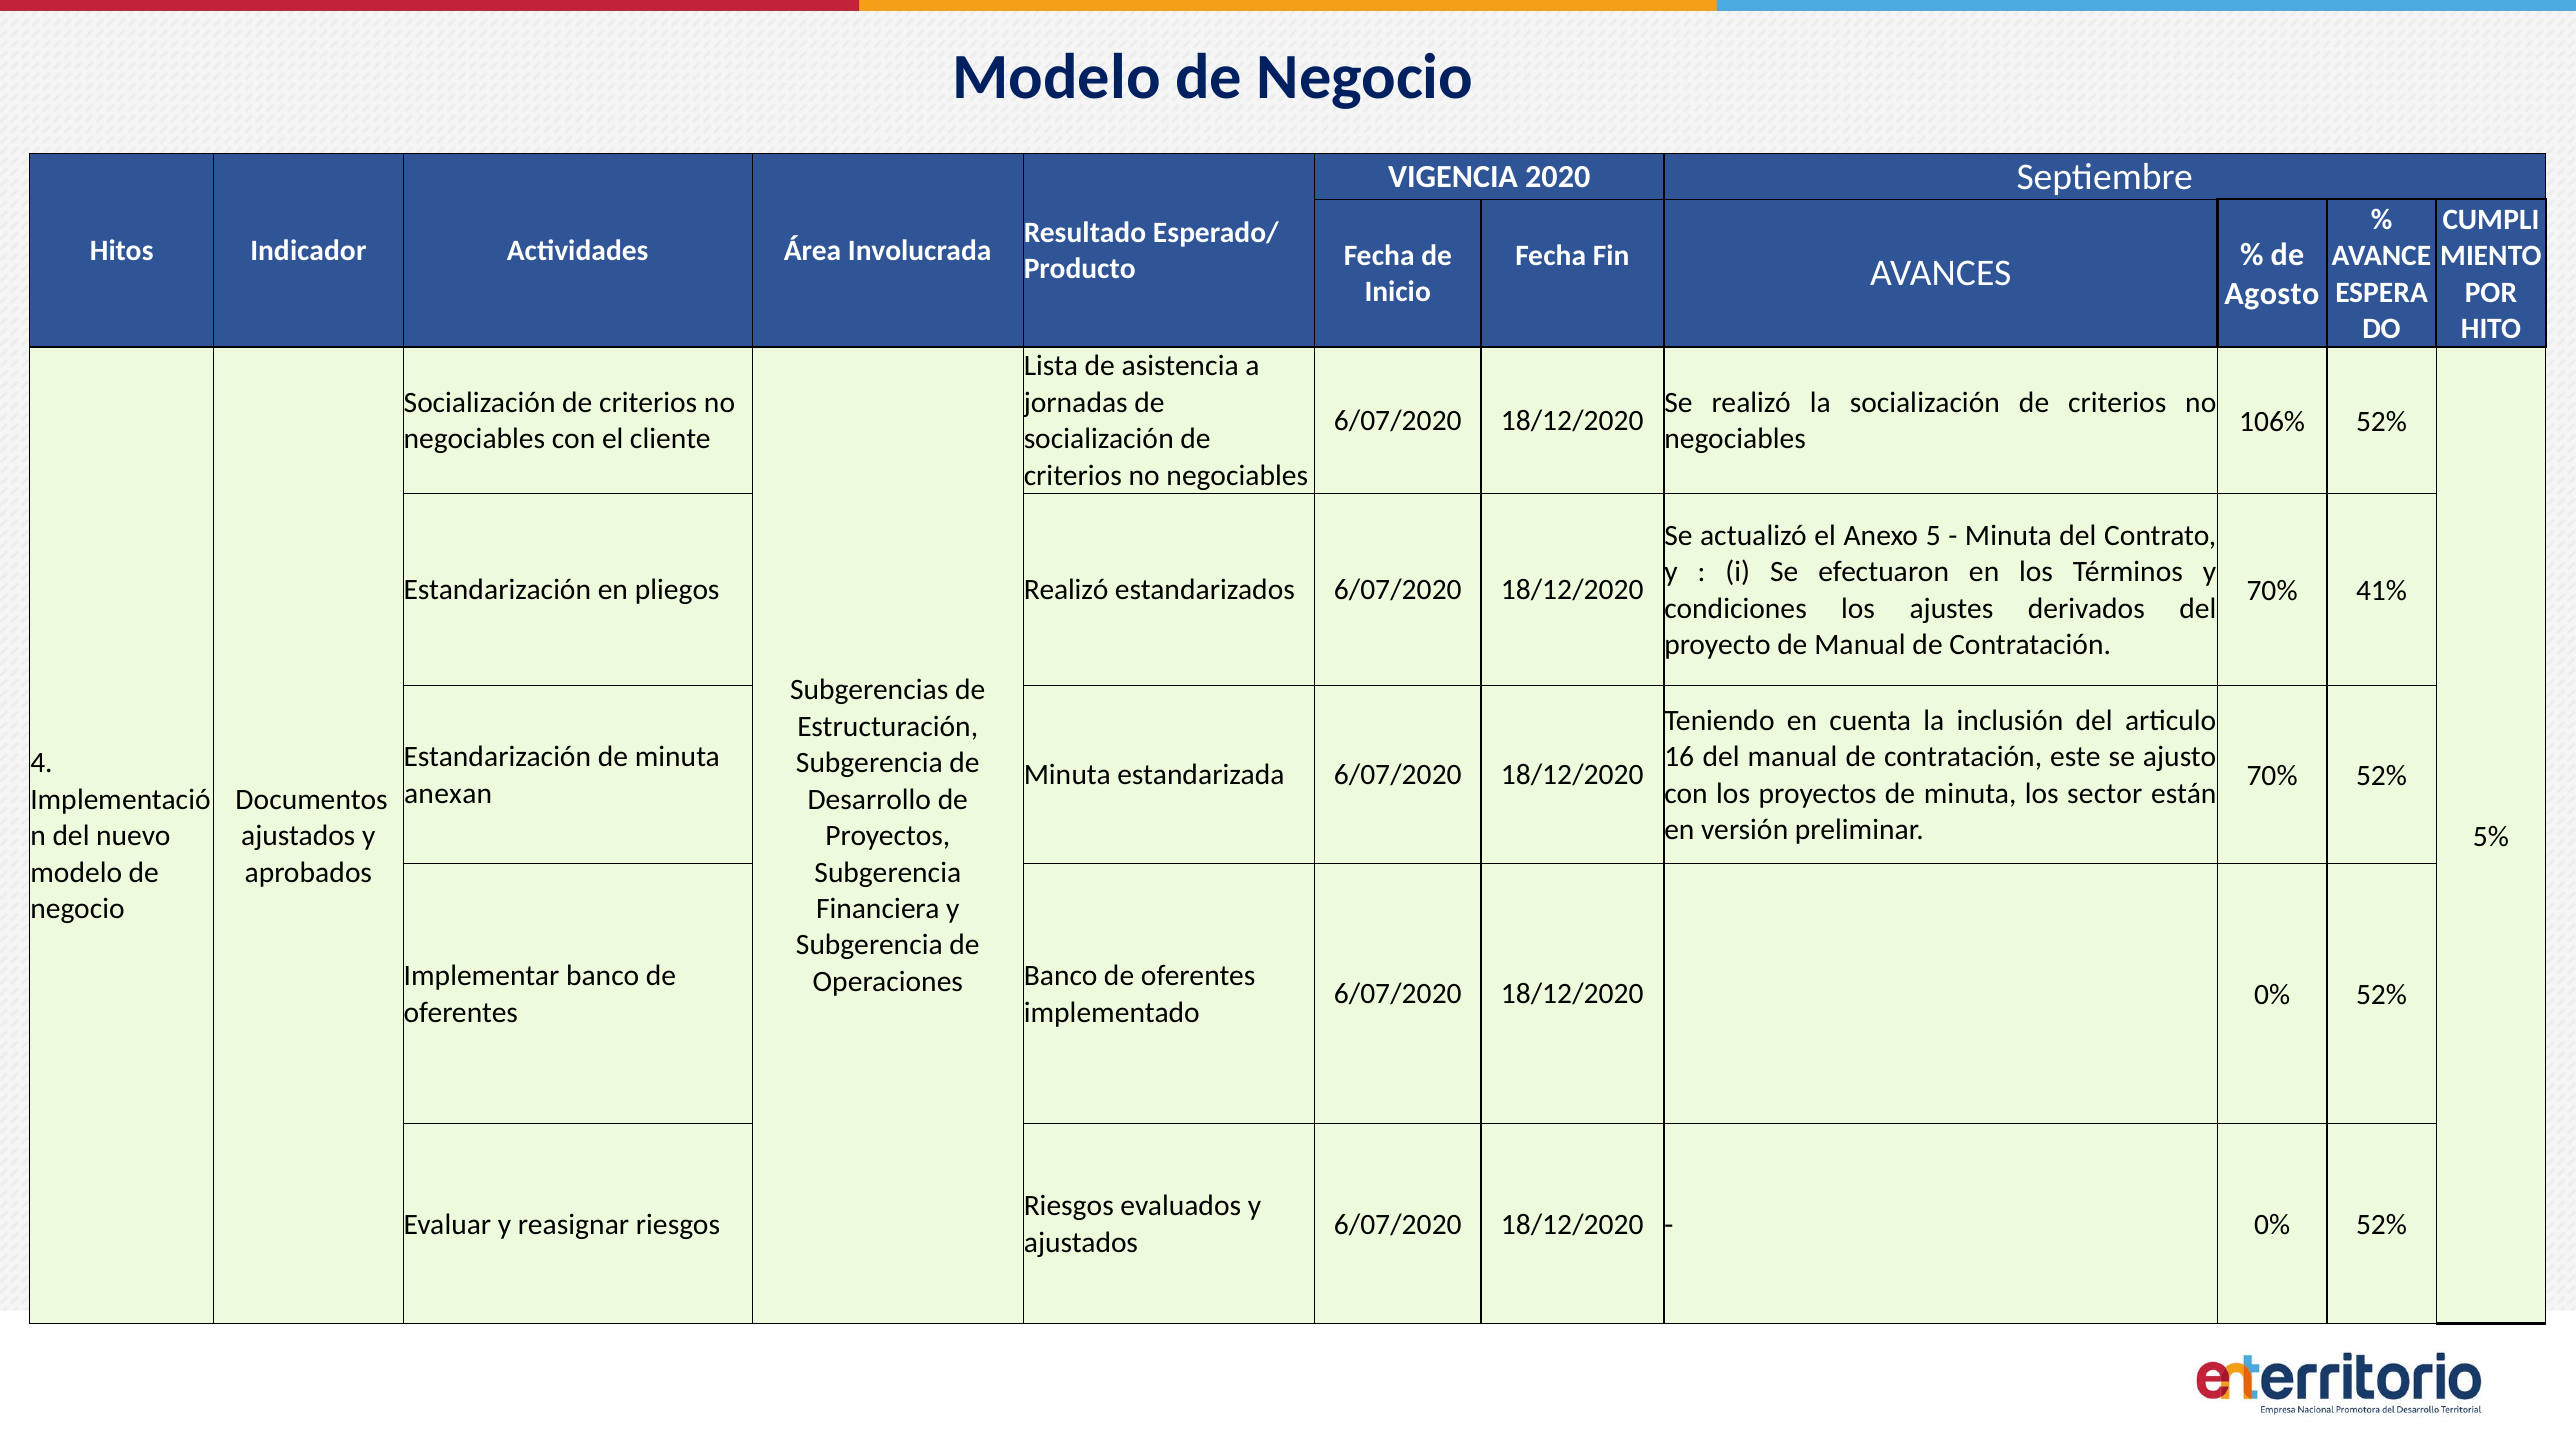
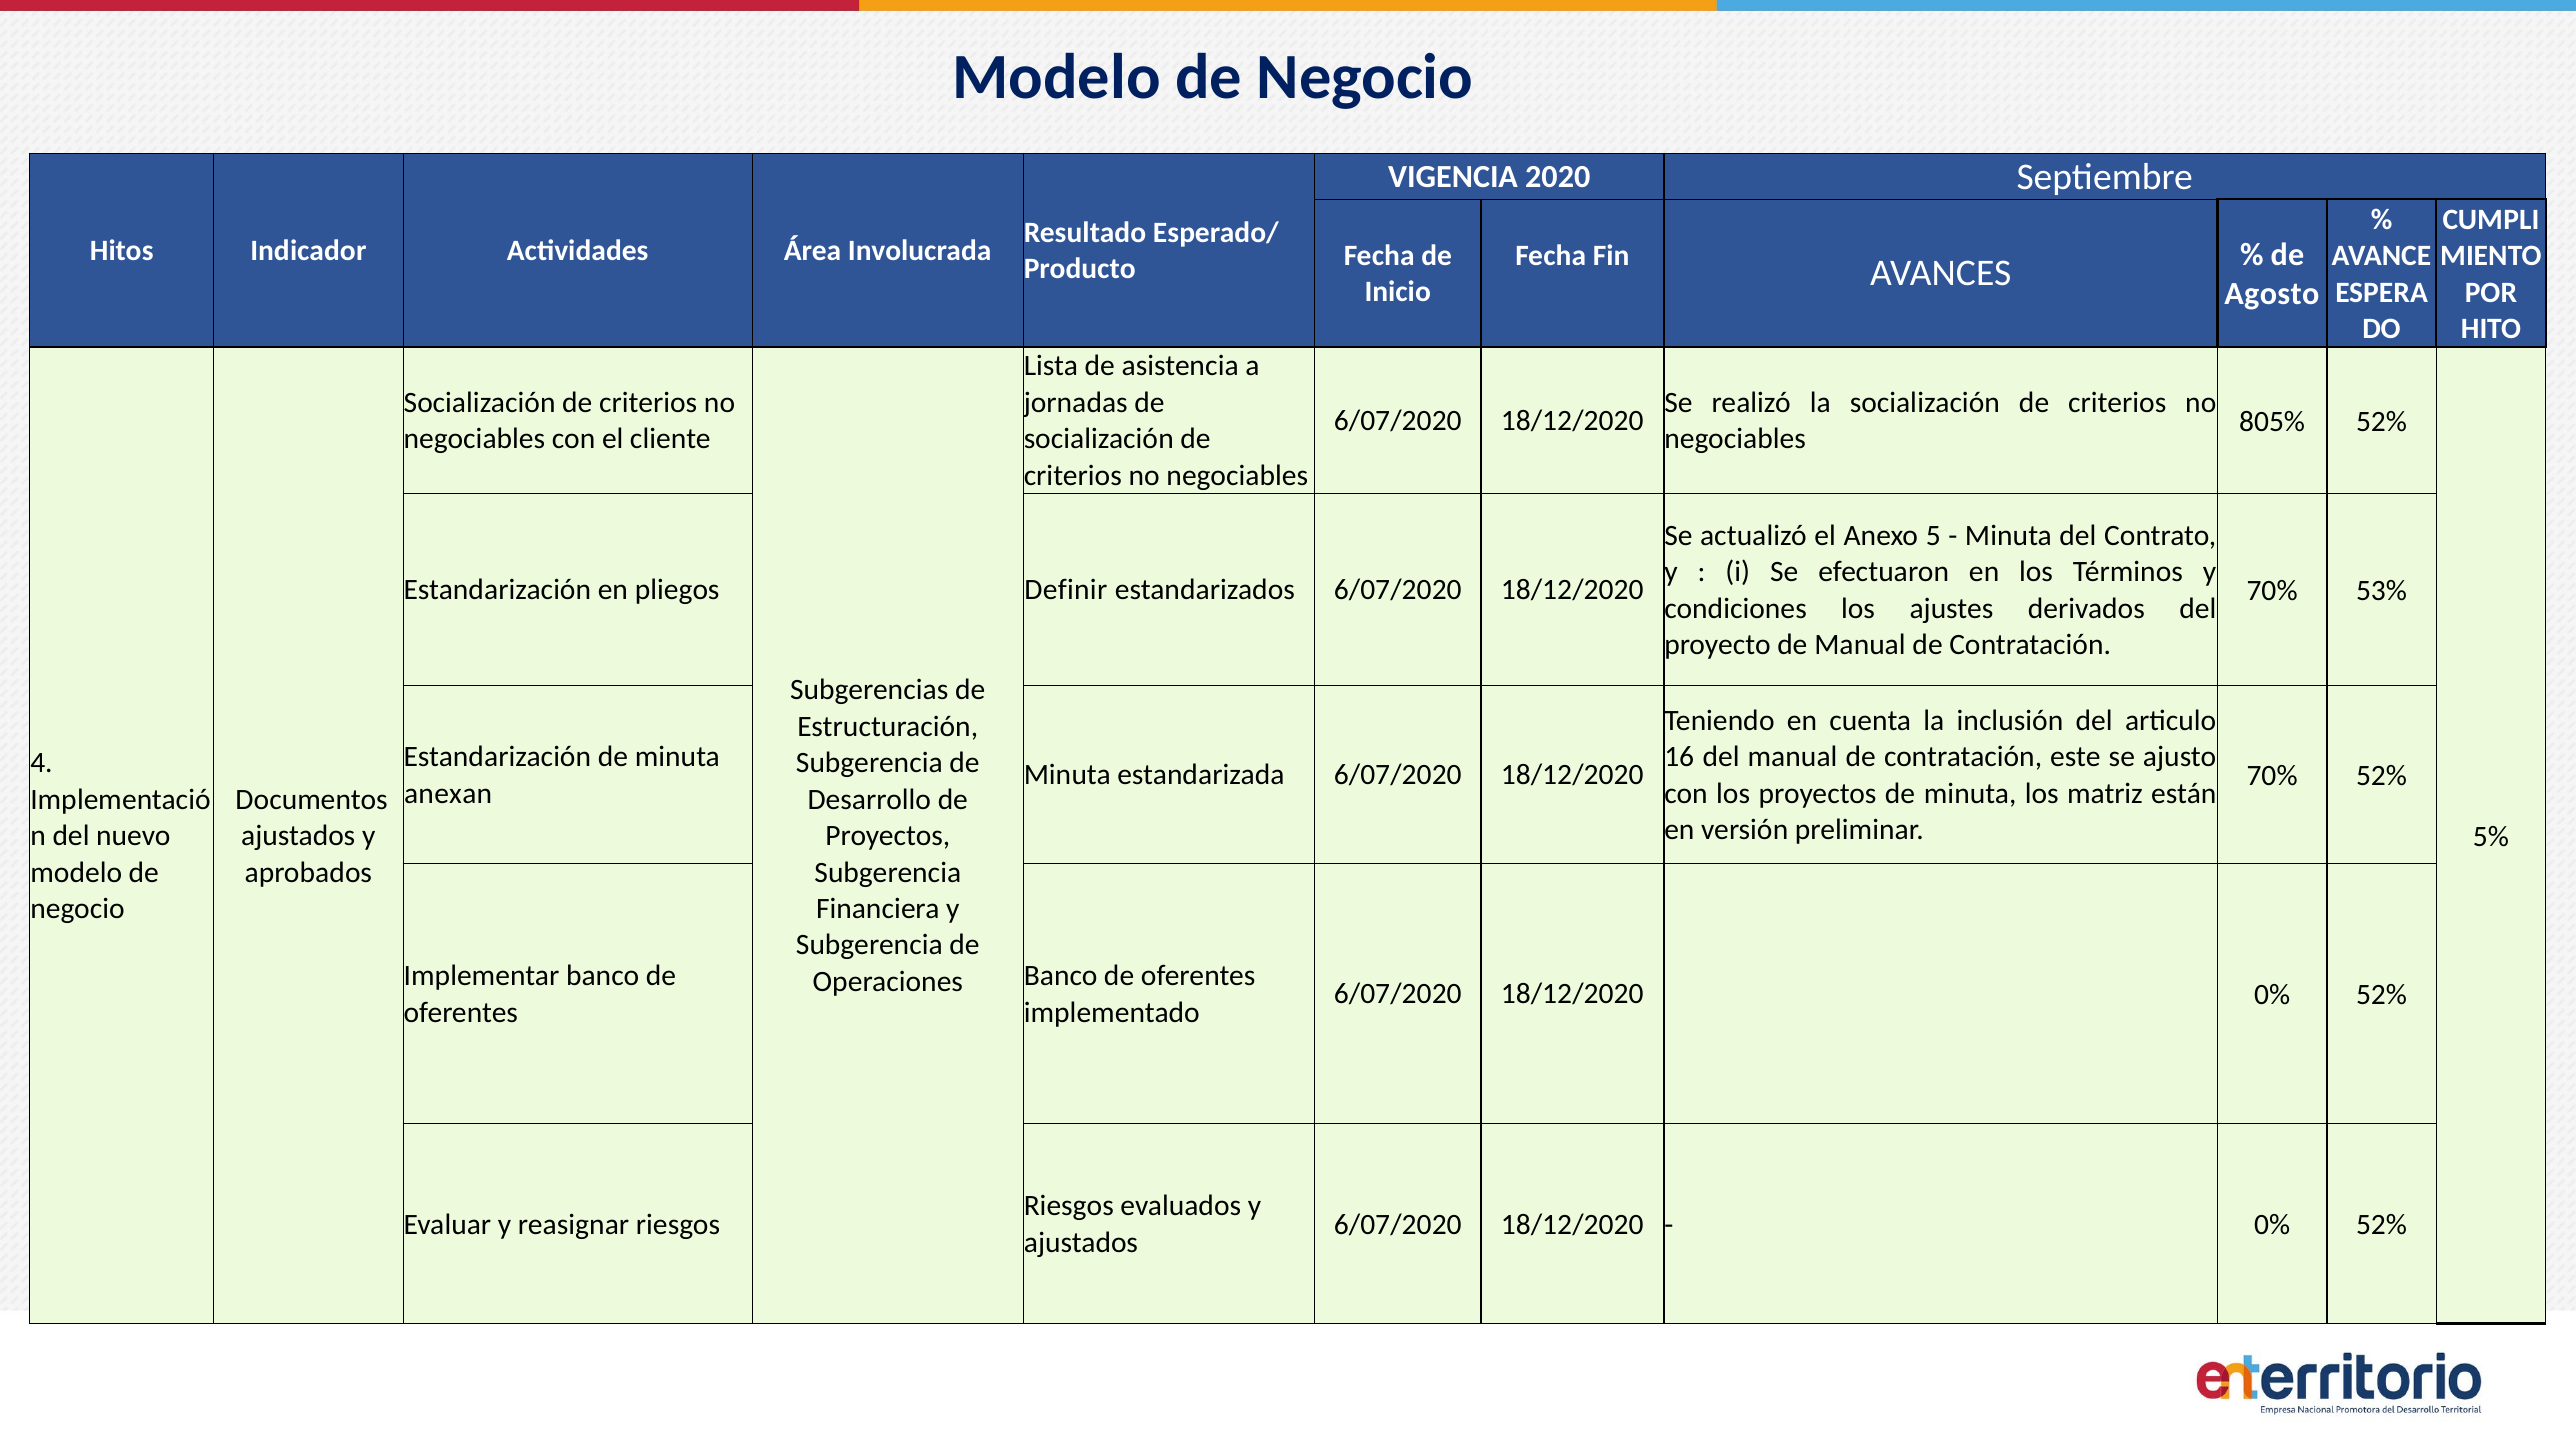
106%: 106% -> 805%
pliegos Realizó: Realizó -> Definir
41%: 41% -> 53%
sector: sector -> matriz
